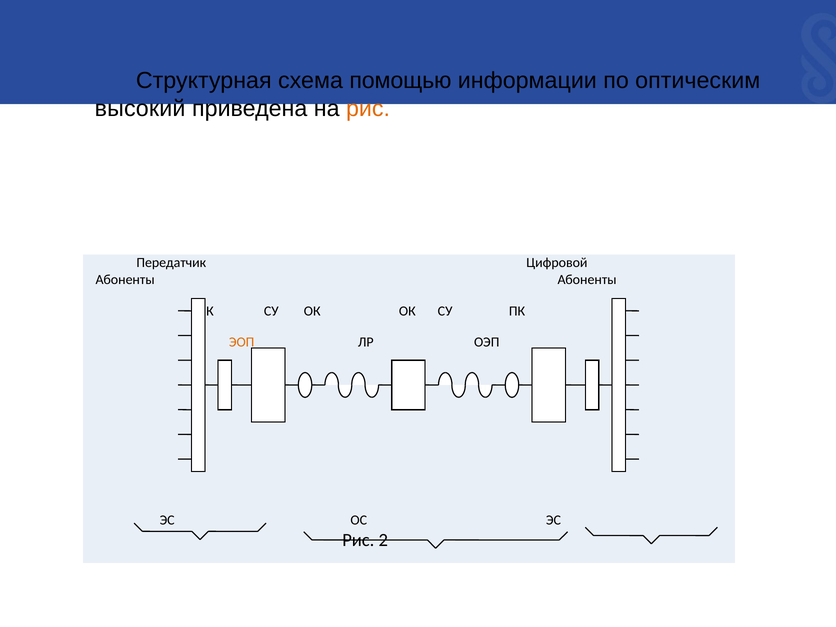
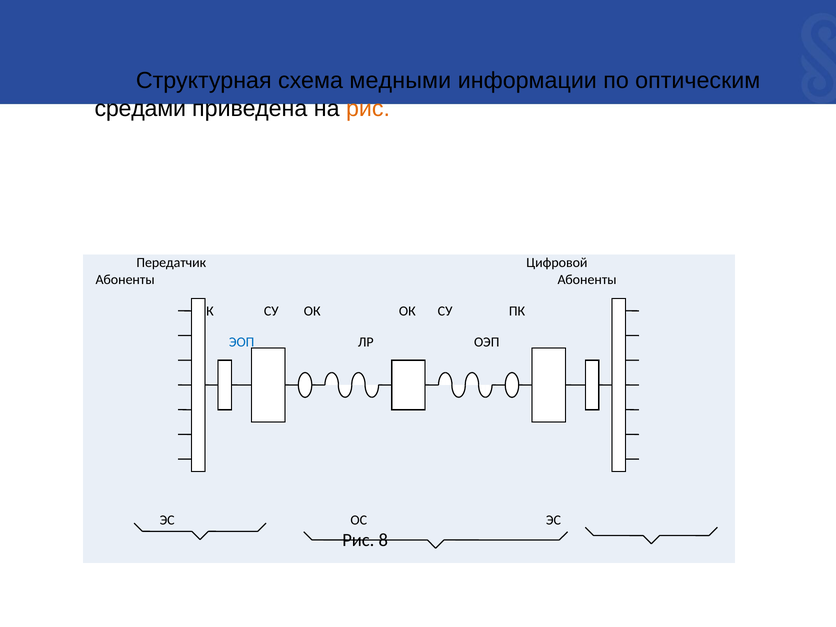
помощью: помощью -> медными
высокий: высокий -> средами
ЭОП colour: orange -> blue
2: 2 -> 8
